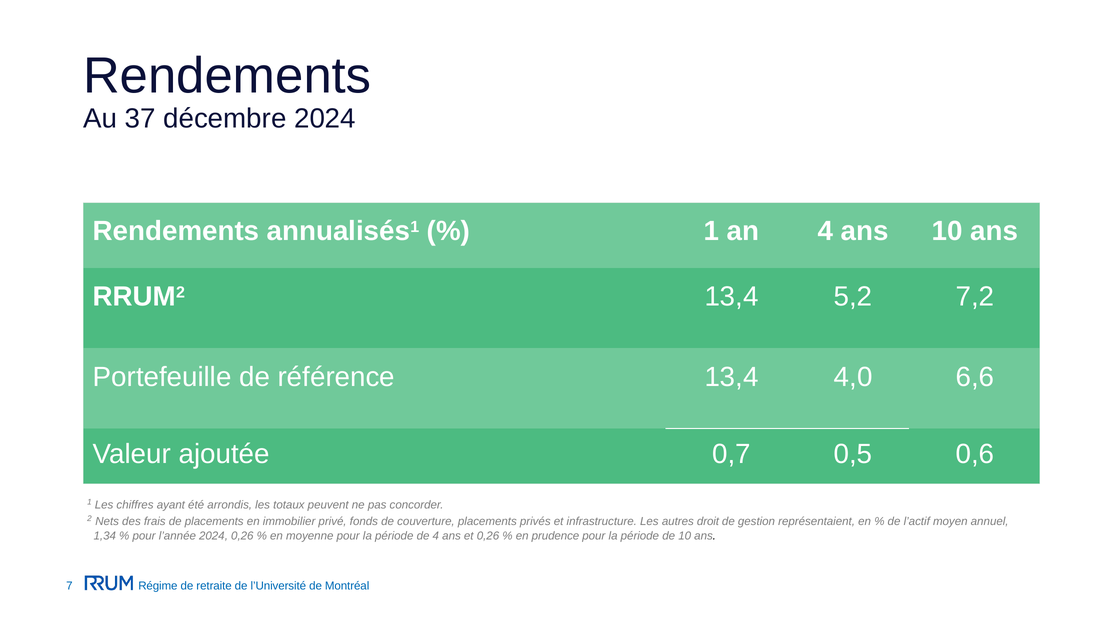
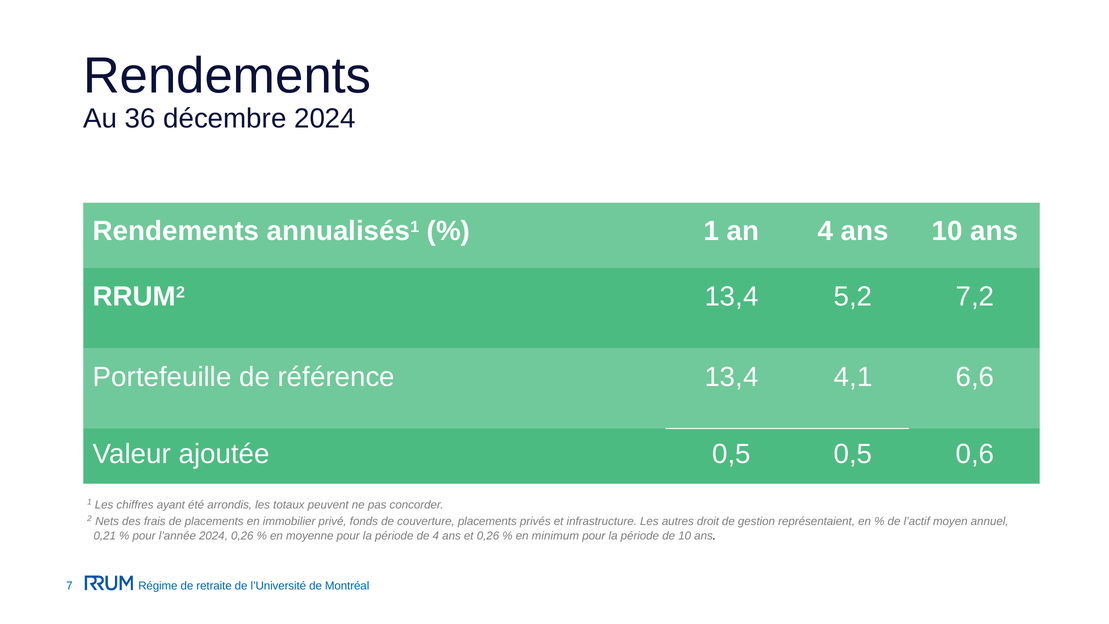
37: 37 -> 36
4,0: 4,0 -> 4,1
ajoutée 0,7: 0,7 -> 0,5
1,34: 1,34 -> 0,21
prudence: prudence -> minimum
